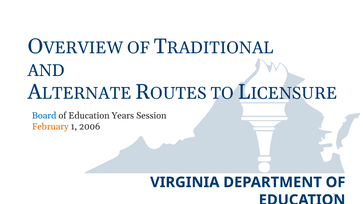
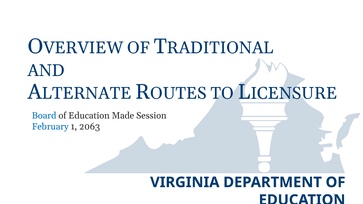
Years: Years -> Made
February colour: orange -> blue
2006: 2006 -> 2063
